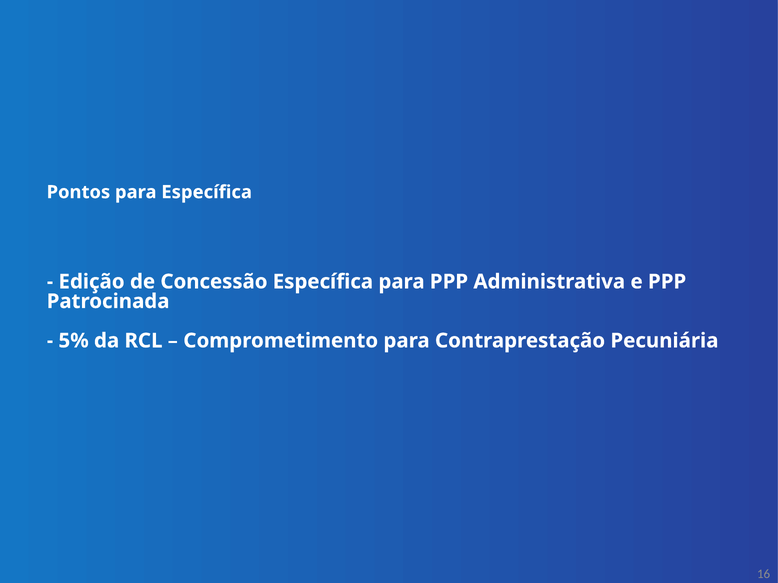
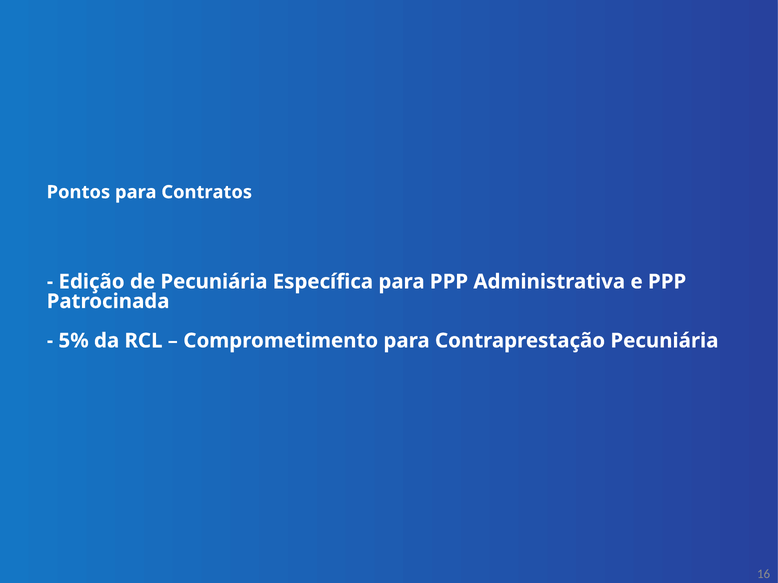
para Específica: Específica -> Contratos
de Concessão: Concessão -> Pecuniária
